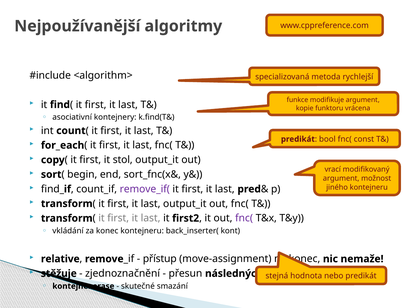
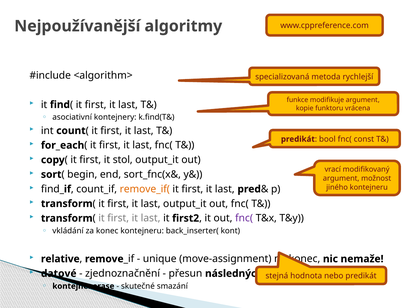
remove_if( colour: purple -> orange
přístup: přístup -> unique
stěžuje: stěžuje -> datové
